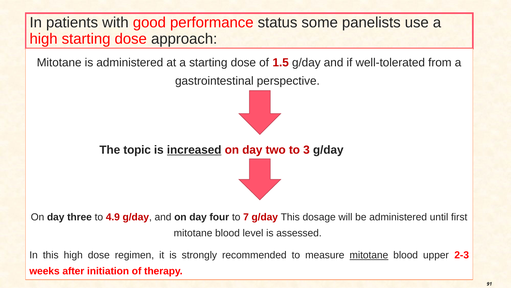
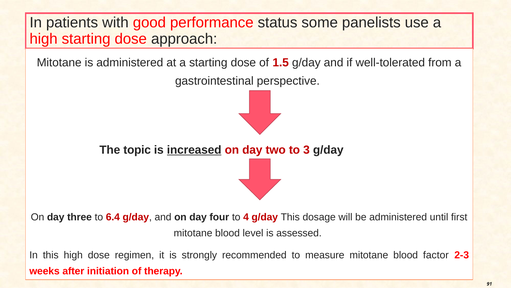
4.9: 4.9 -> 6.4
7: 7 -> 4
mitotane at (369, 255) underline: present -> none
upper: upper -> factor
